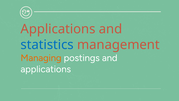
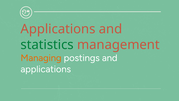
statistics colour: blue -> green
